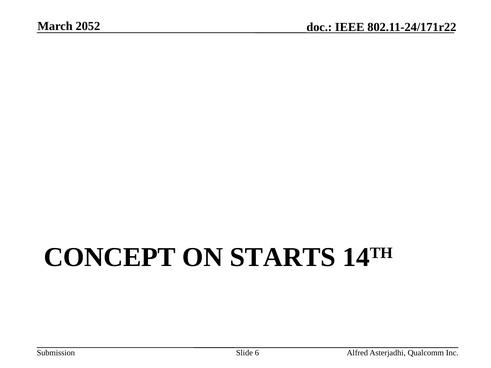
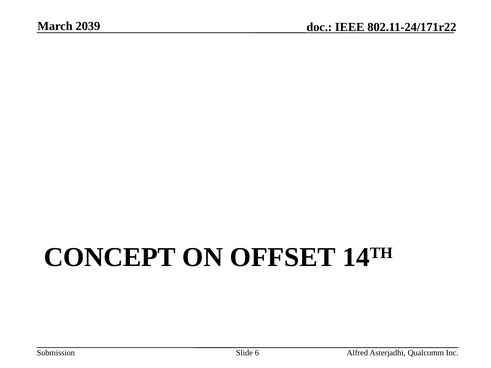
2052: 2052 -> 2039
STARTS: STARTS -> OFFSET
